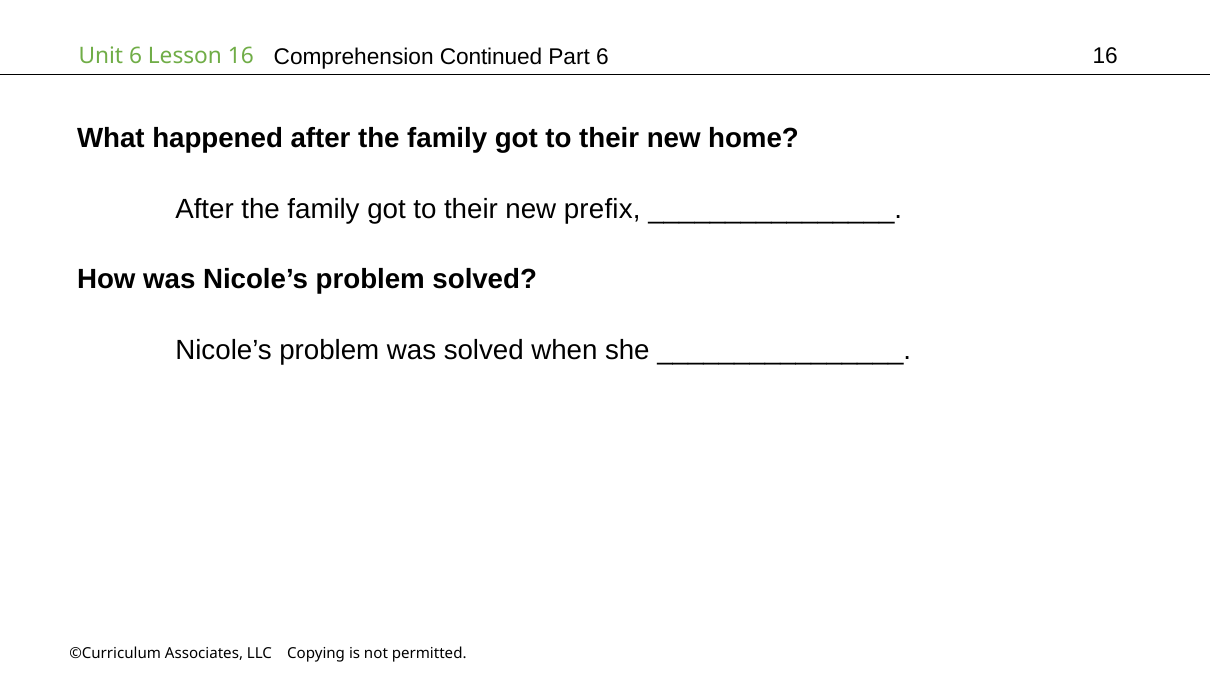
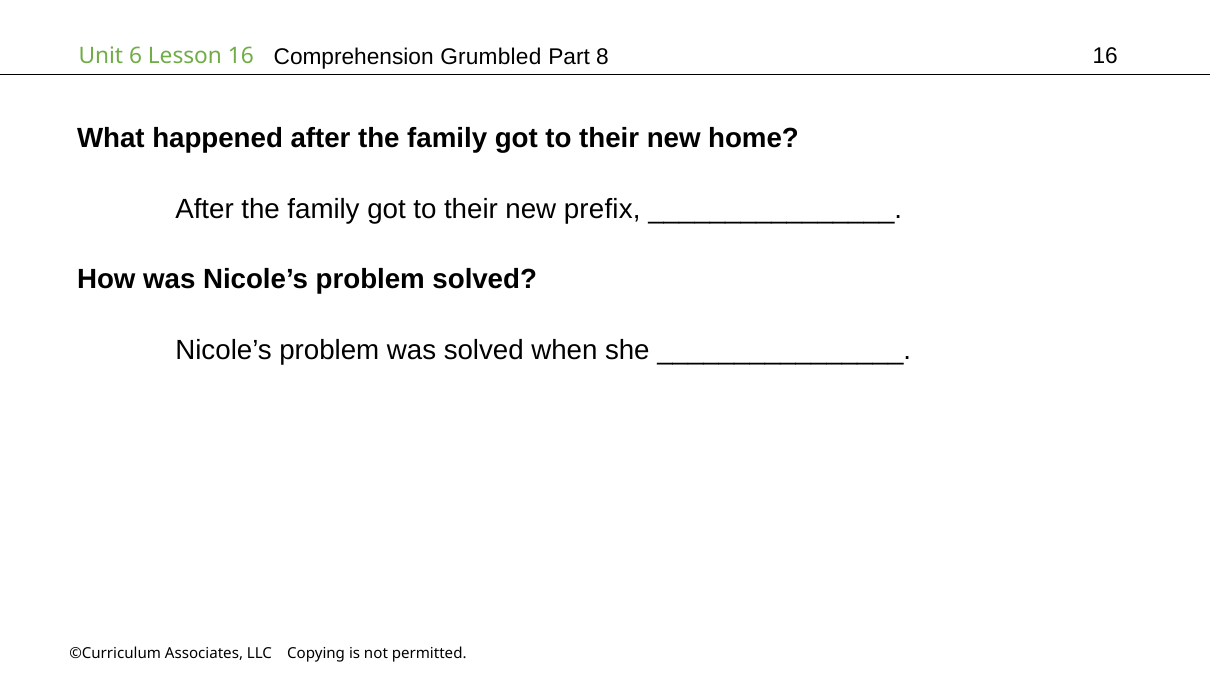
Continued: Continued -> Grumbled
Part 6: 6 -> 8
